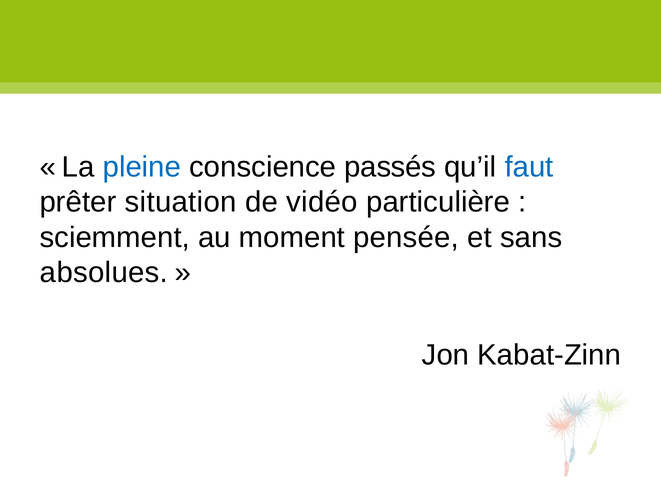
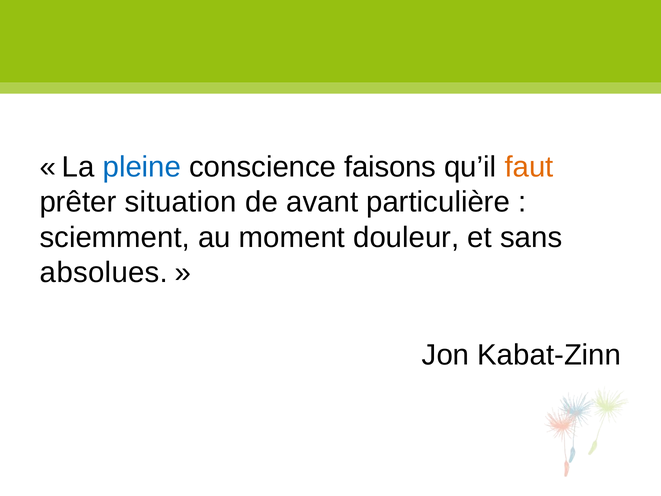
passés: passés -> faisons
faut colour: blue -> orange
vidéo: vidéo -> avant
pensée: pensée -> douleur
